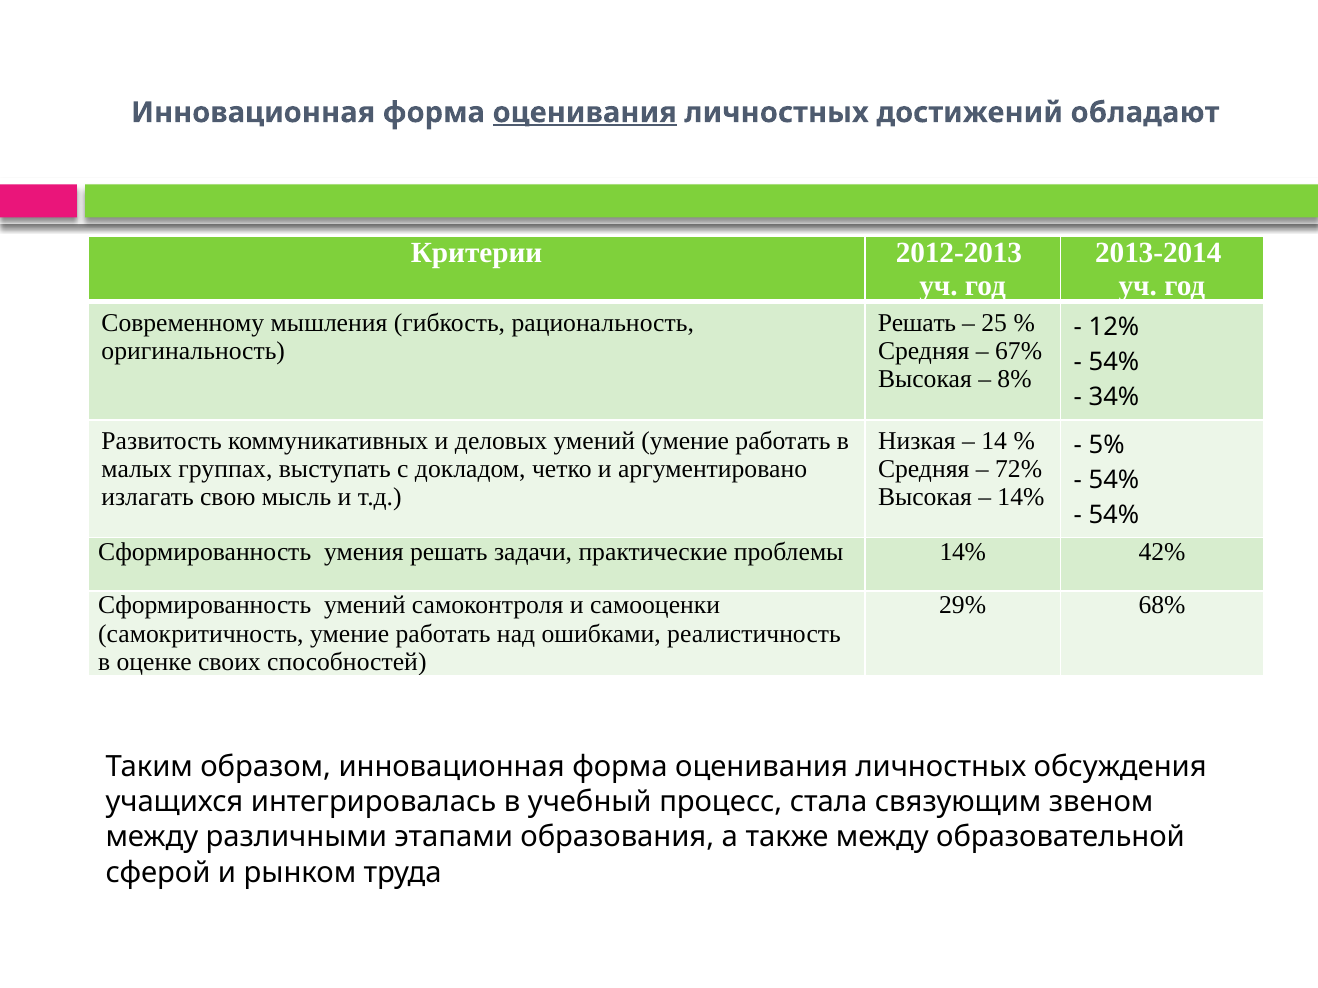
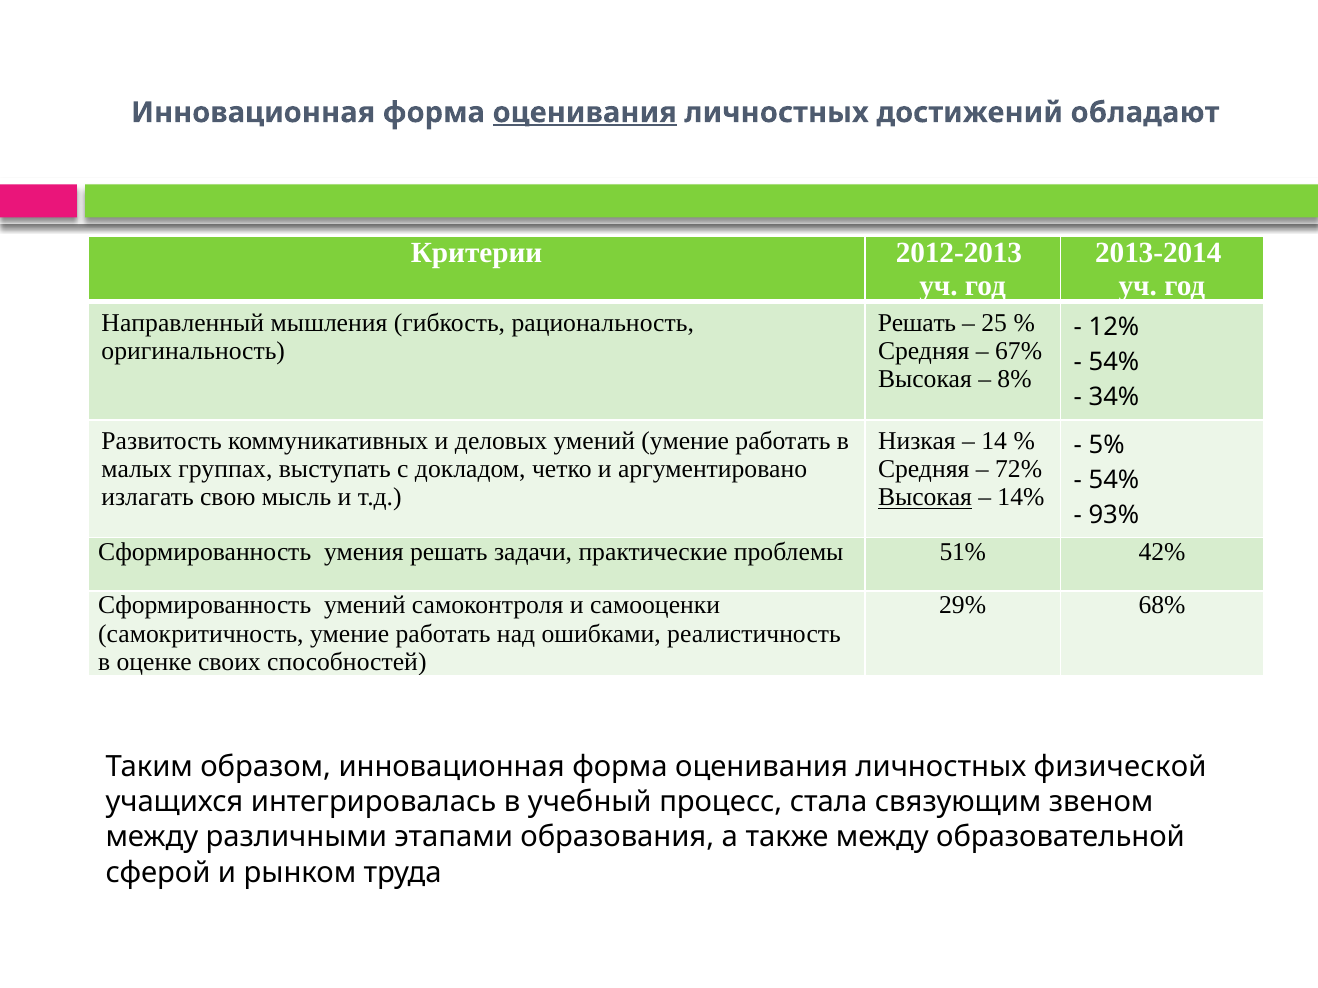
Современному: Современному -> Направленный
Высокая at (925, 498) underline: none -> present
54% at (1114, 515): 54% -> 93%
проблемы 14%: 14% -> 51%
обсуждения: обсуждения -> физической
